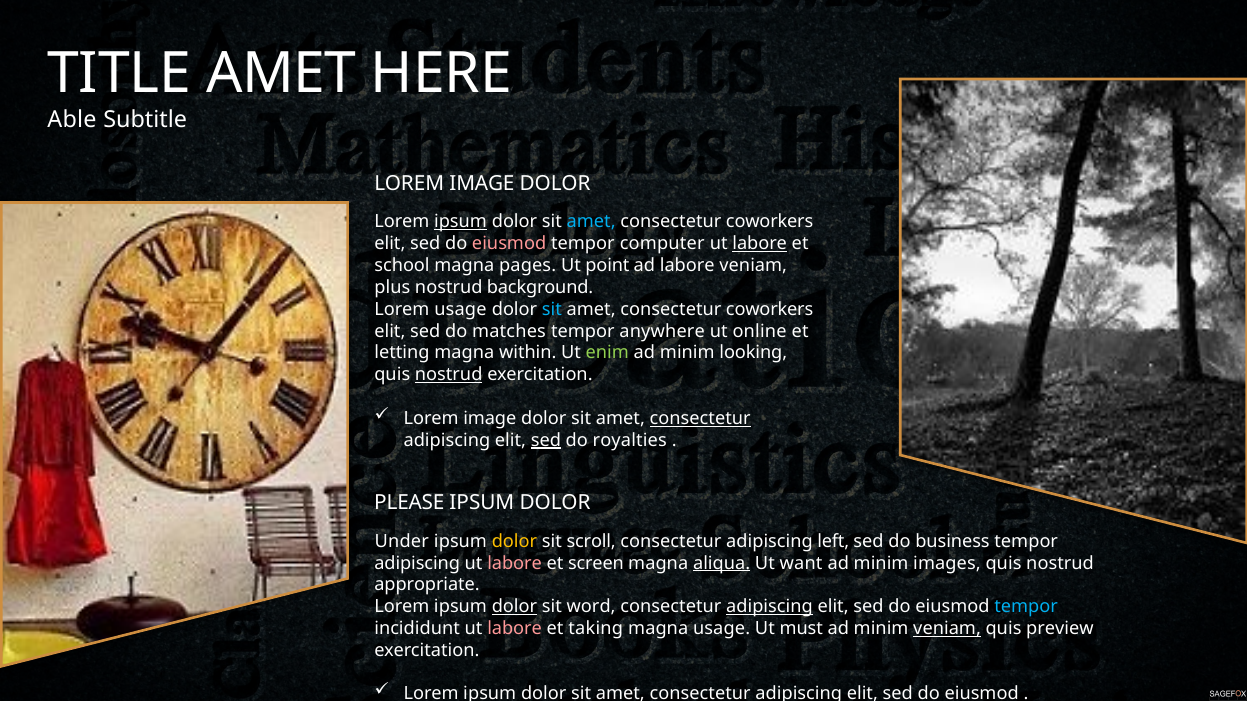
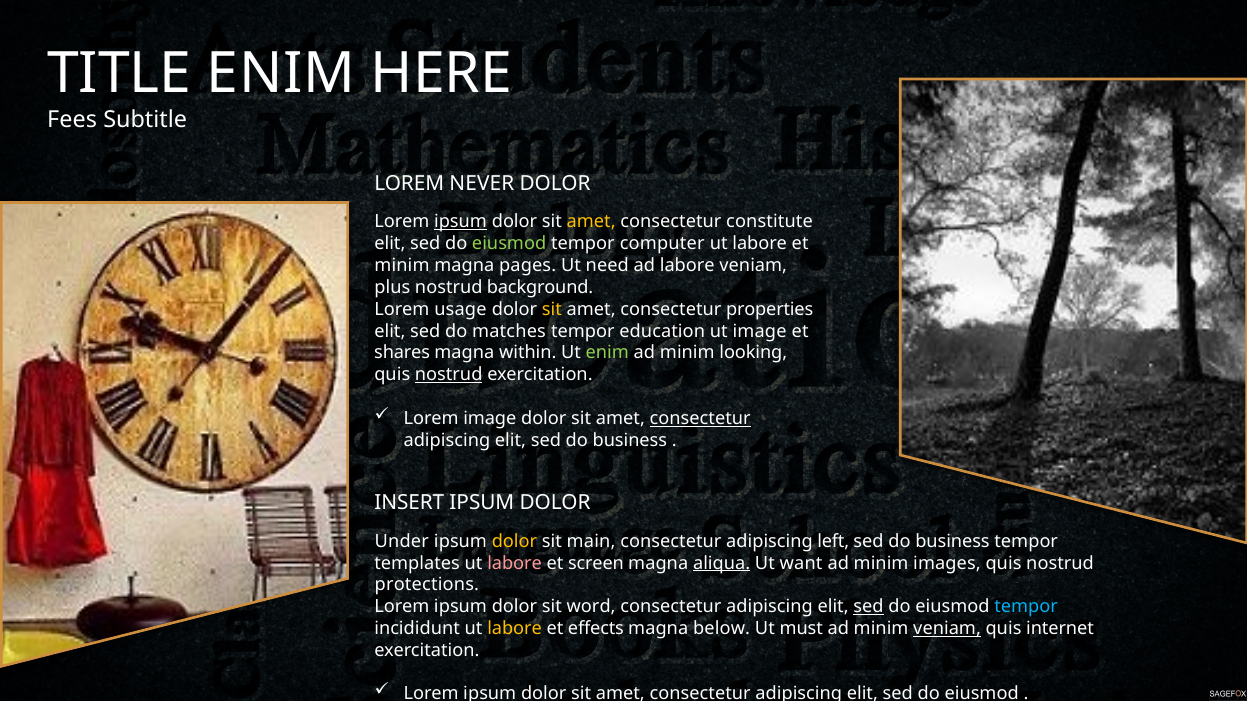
TITLE AMET: AMET -> ENIM
Able: Able -> Fees
IMAGE at (482, 183): IMAGE -> NEVER
amet at (591, 222) colour: light blue -> yellow
coworkers at (770, 222): coworkers -> constitute
eiusmod at (509, 244) colour: pink -> light green
labore at (760, 244) underline: present -> none
school at (402, 266): school -> minim
point: point -> need
sit at (552, 309) colour: light blue -> yellow
coworkers at (770, 309): coworkers -> properties
anywhere: anywhere -> education
ut online: online -> image
letting: letting -> shares
sed at (546, 440) underline: present -> none
royalties at (630, 440): royalties -> business
PLEASE: PLEASE -> INSERT
scroll: scroll -> main
adipiscing at (417, 563): adipiscing -> templates
appropriate: appropriate -> protections
dolor at (514, 607) underline: present -> none
adipiscing at (770, 607) underline: present -> none
sed at (868, 607) underline: none -> present
labore at (515, 629) colour: pink -> yellow
taking: taking -> effects
magna usage: usage -> below
preview: preview -> internet
